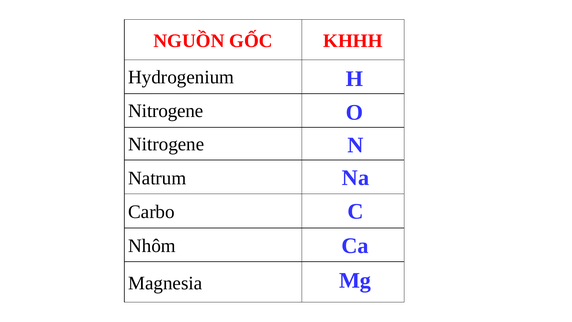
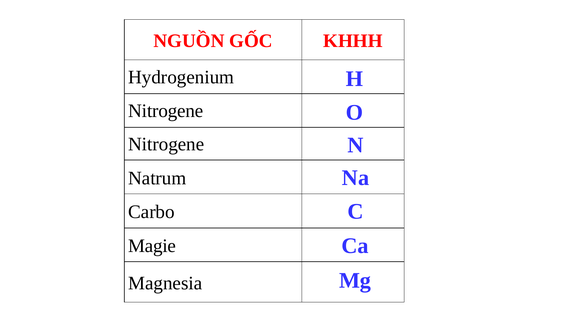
Nhôm: Nhôm -> Magie
